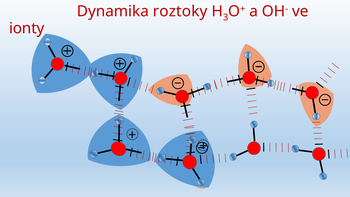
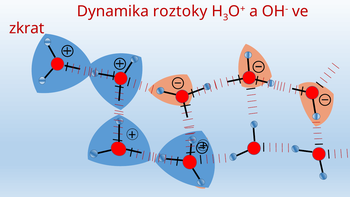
ionty: ionty -> zkrat
